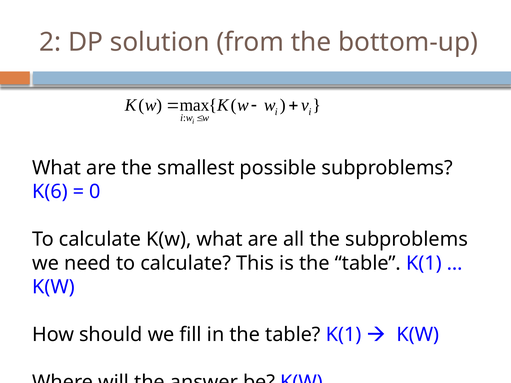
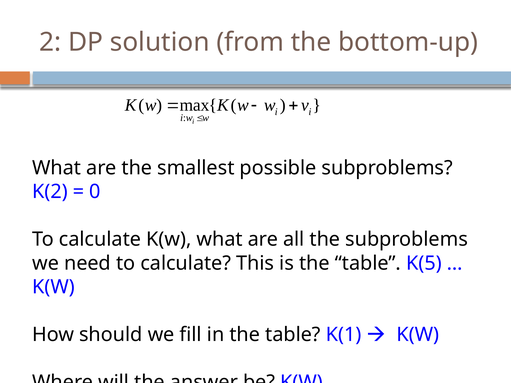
K(6: K(6 -> K(2
is the table K(1: K(1 -> K(5
